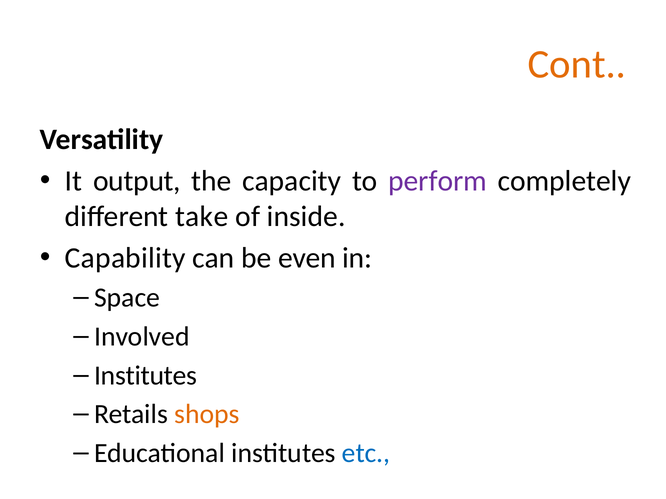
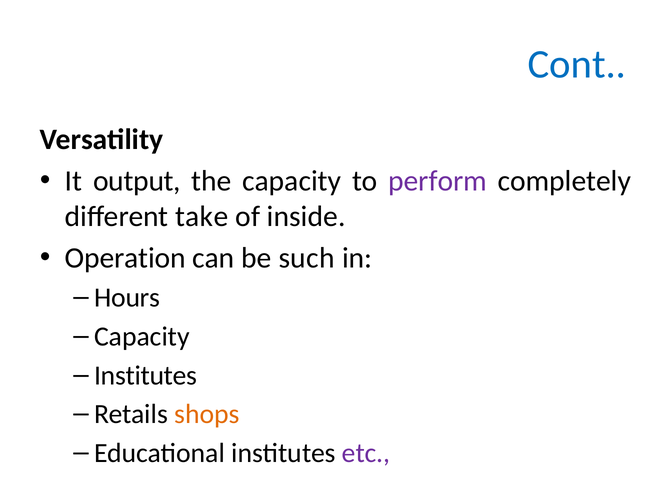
Cont colour: orange -> blue
Capability: Capability -> Operation
even: even -> such
Space: Space -> Hours
Involved at (142, 337): Involved -> Capacity
etc colour: blue -> purple
